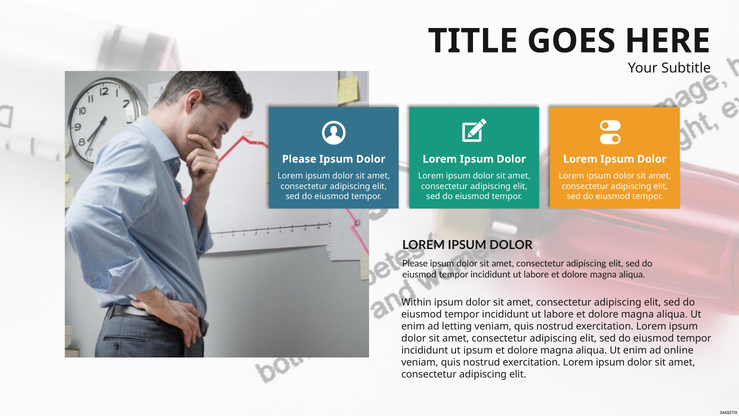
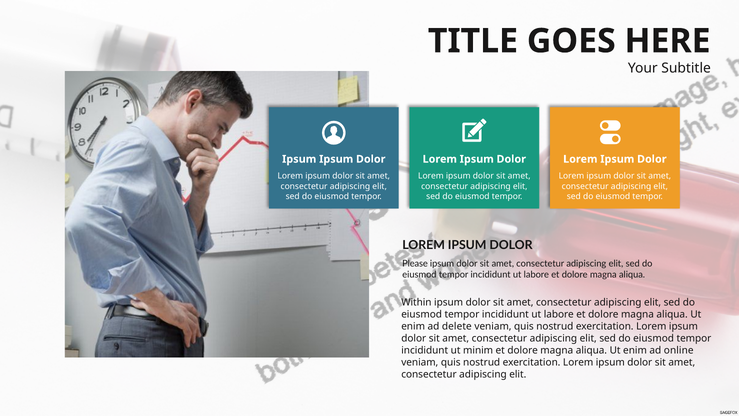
Please at (299, 159): Please -> Ipsum
letting: letting -> delete
ut ipsum: ipsum -> minim
